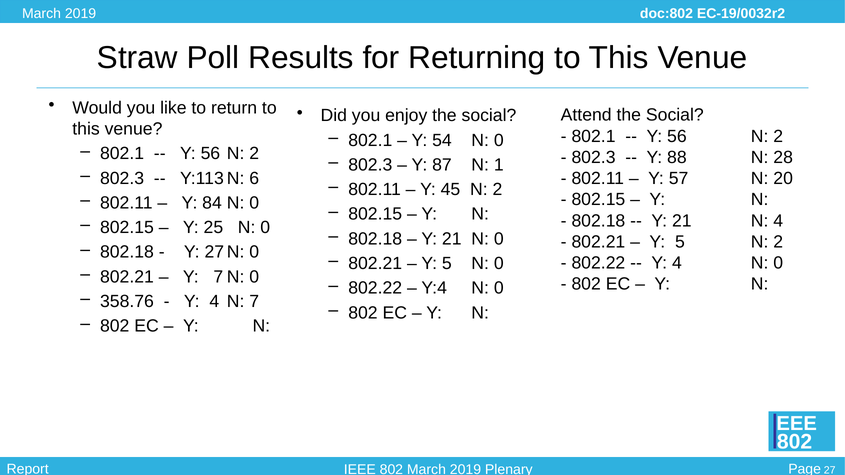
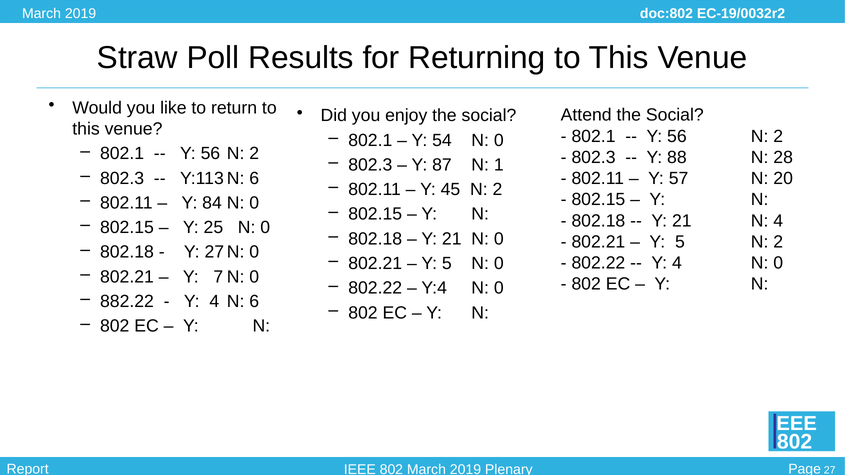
358.76: 358.76 -> 882.22
N 7: 7 -> 6
